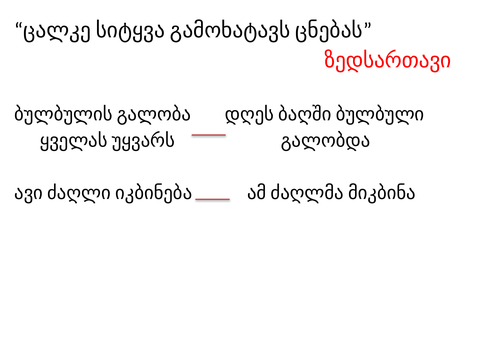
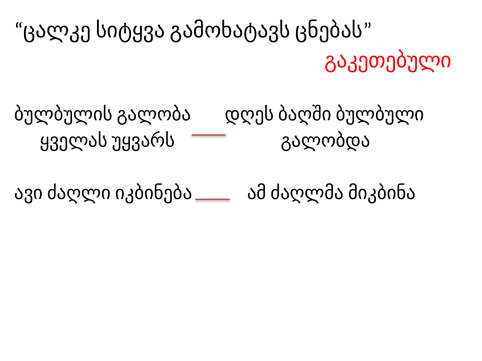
ზედსართავი: ზედსართავი -> გაკეთებული
